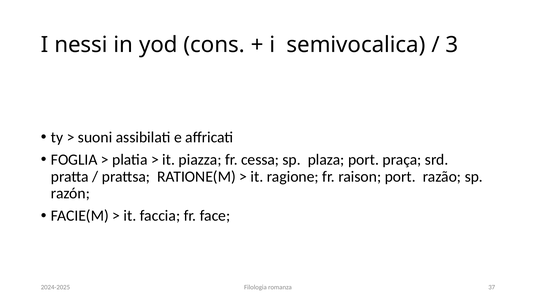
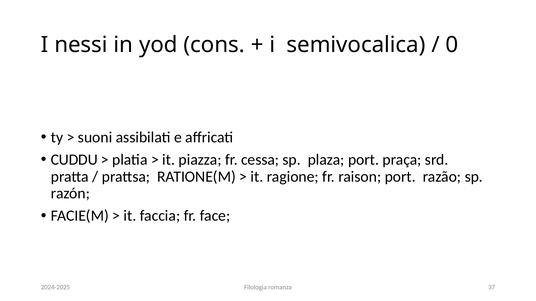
3: 3 -> 0
FOGLIA: FOGLIA -> CUDDU
